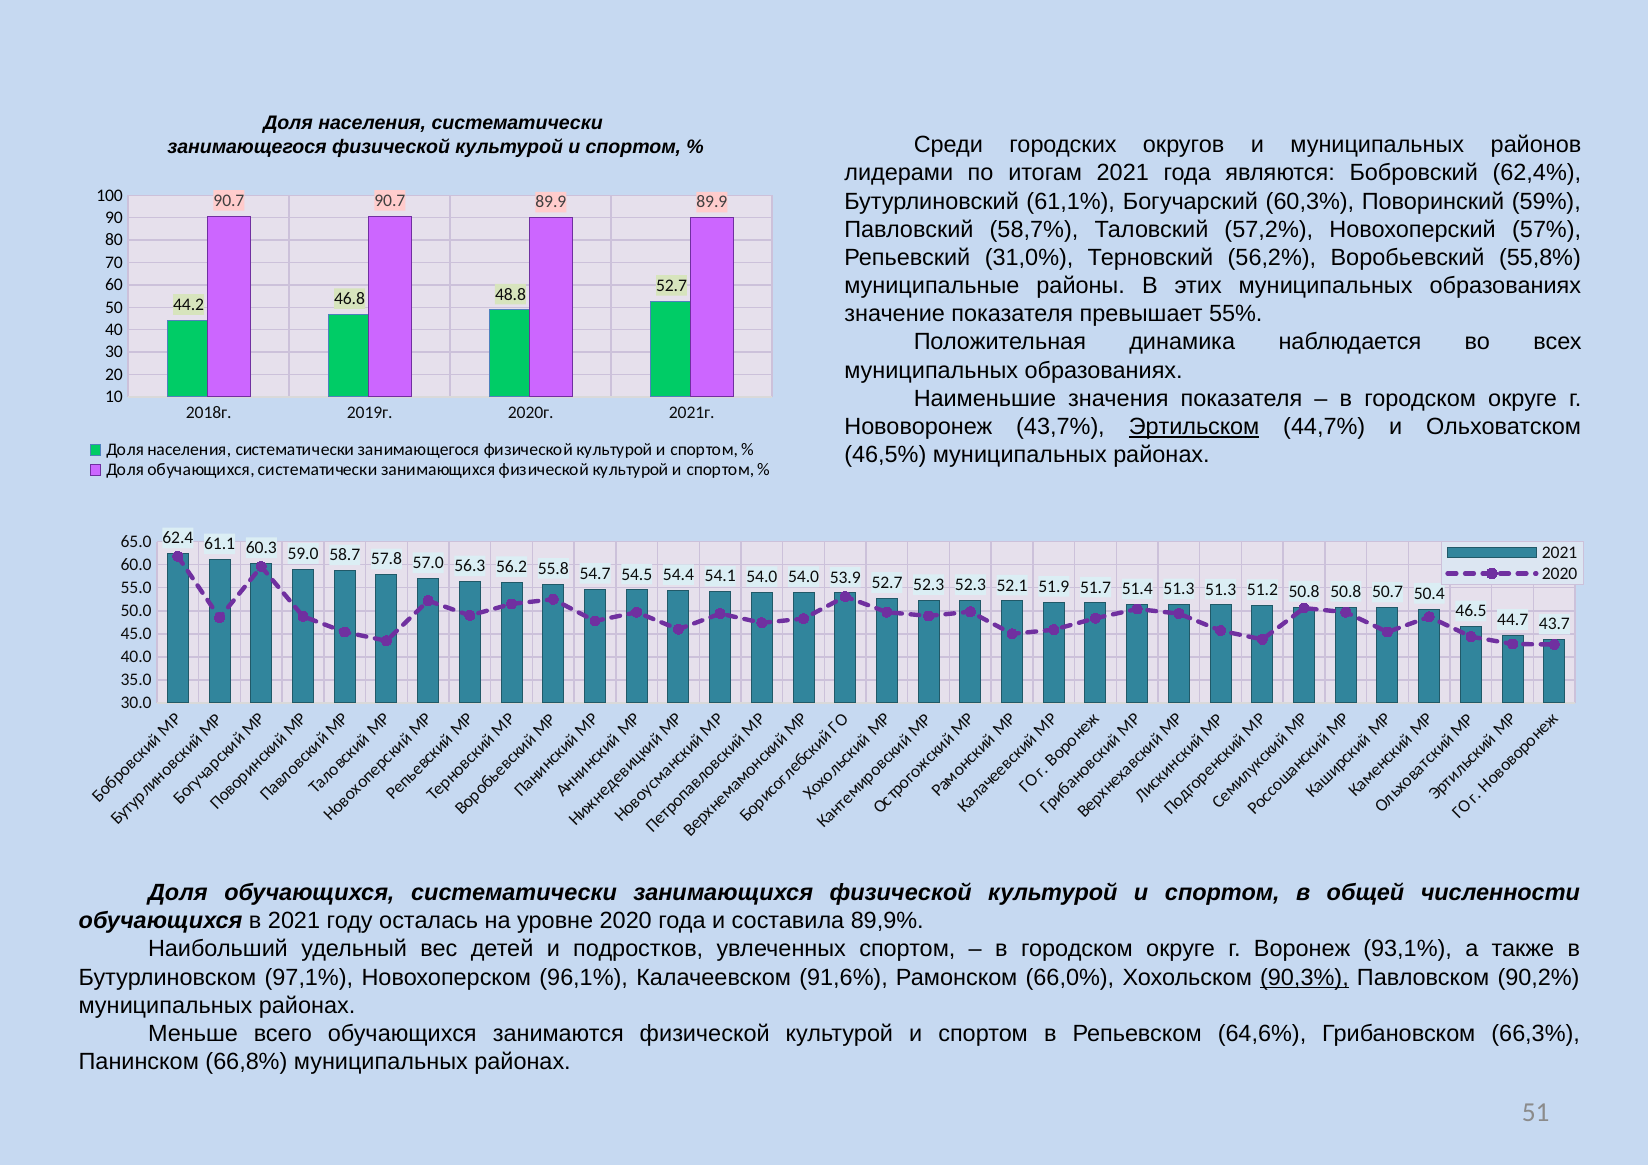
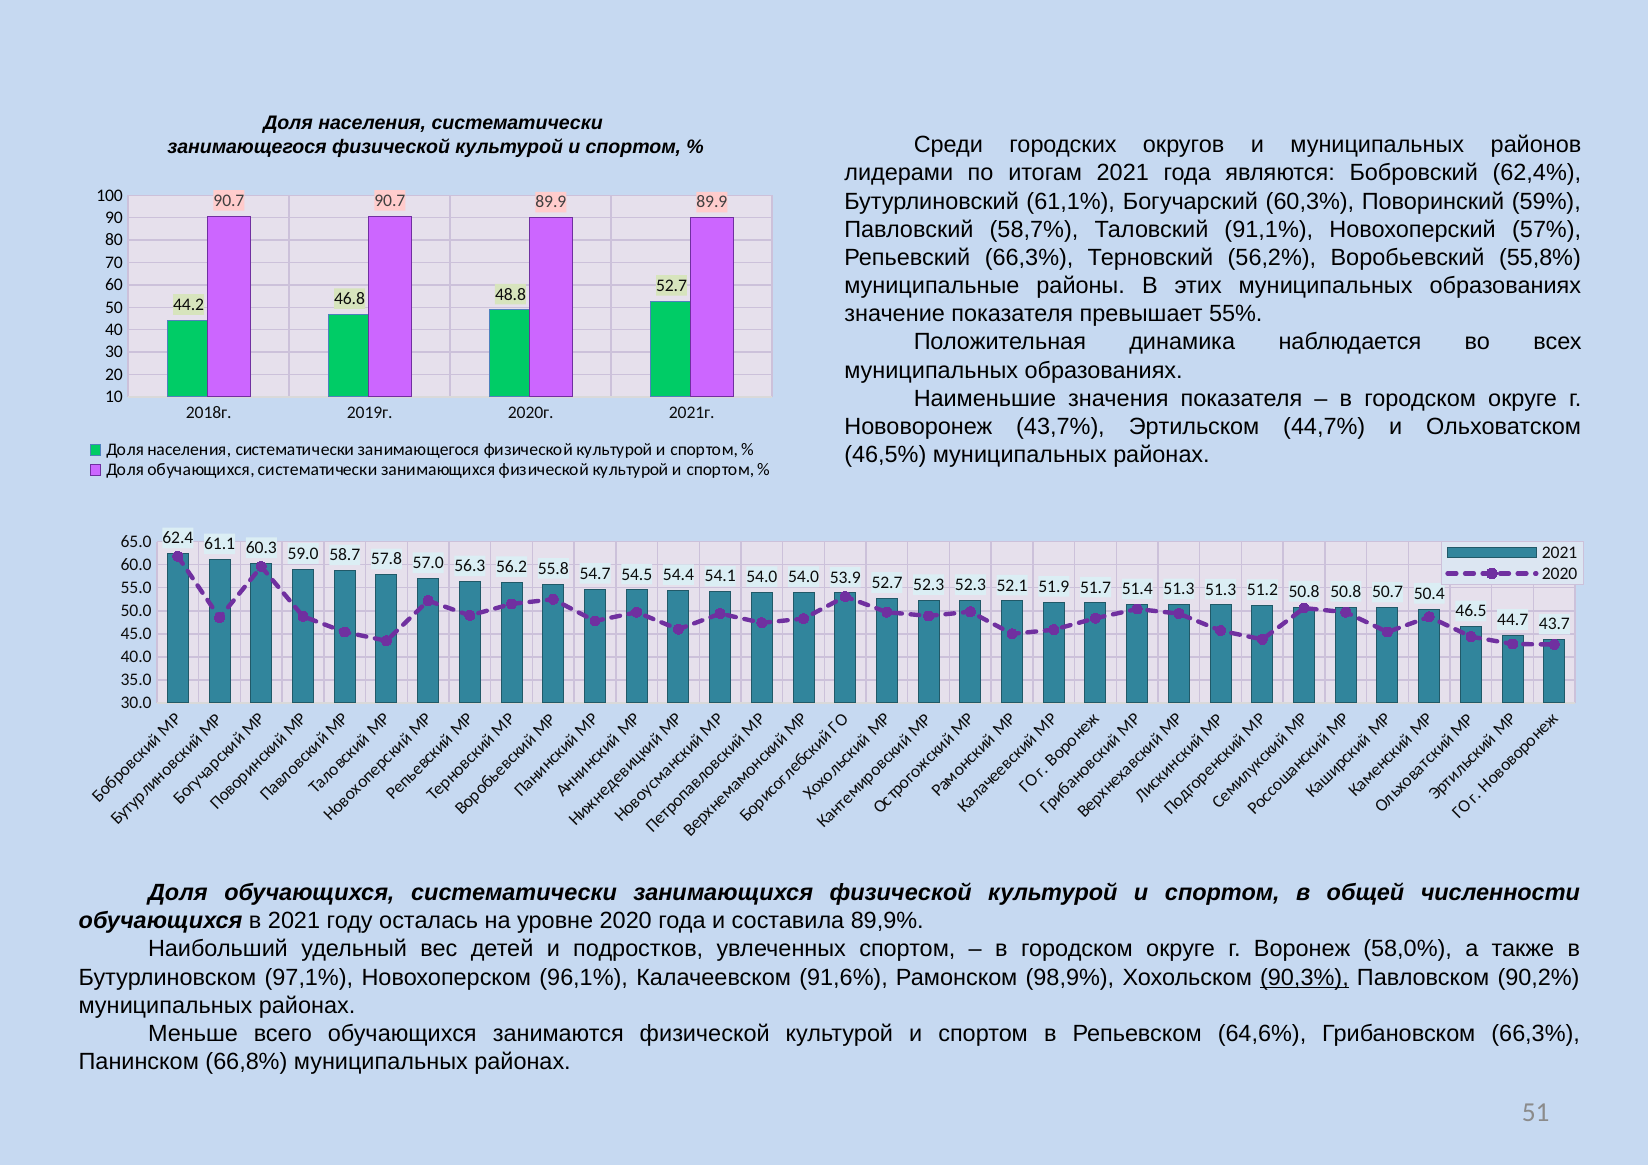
57,2%: 57,2% -> 91,1%
Репьевский 31,0%: 31,0% -> 66,3%
Эртильском underline: present -> none
93,1%: 93,1% -> 58,0%
66,0%: 66,0% -> 98,9%
